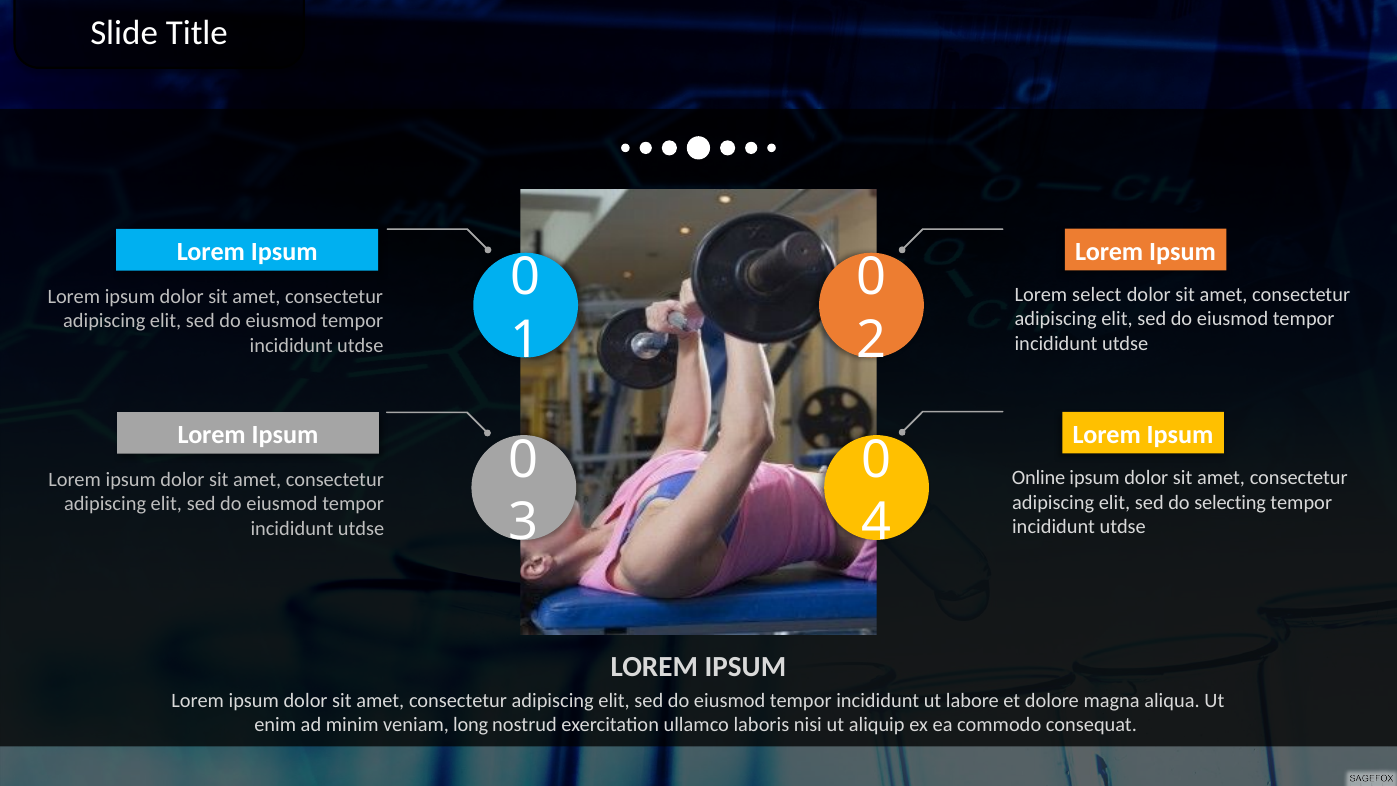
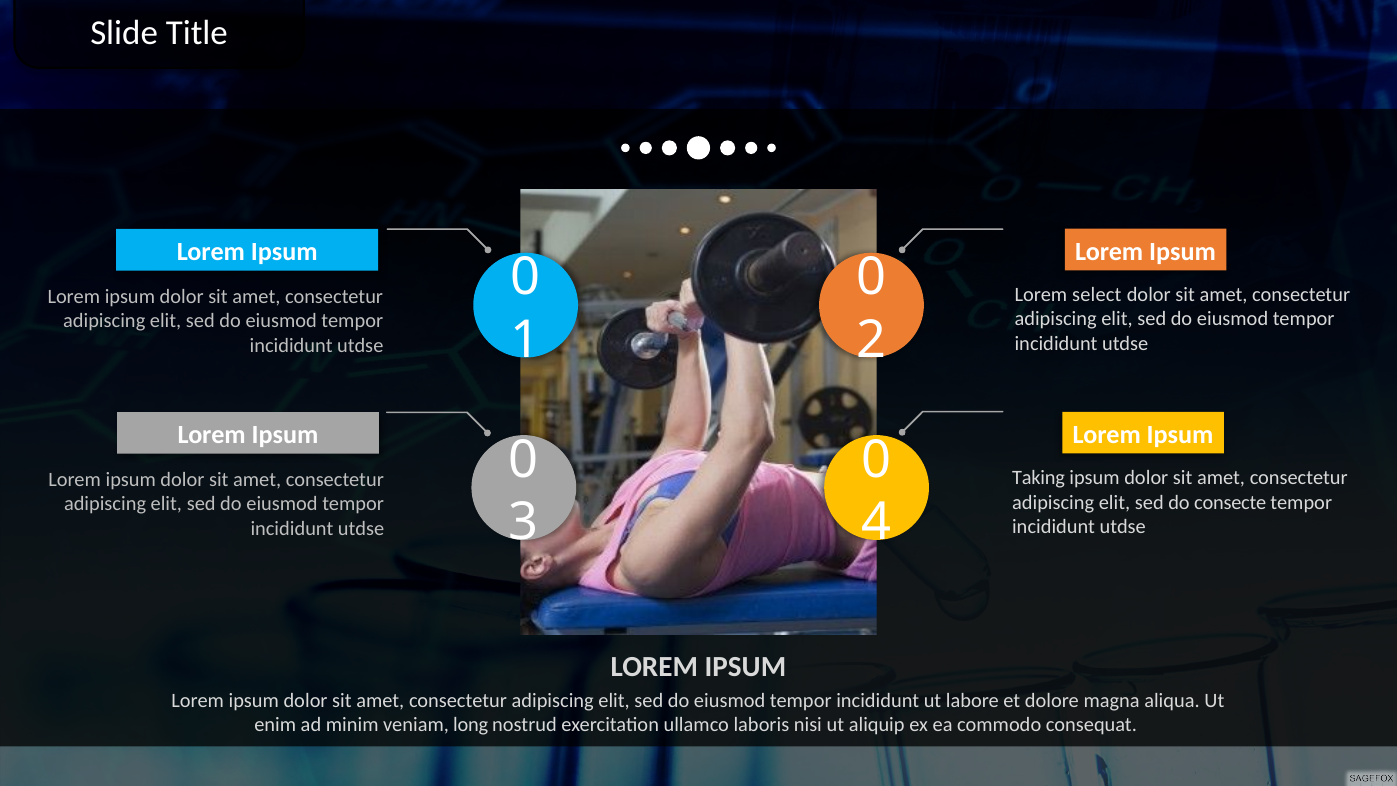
Online: Online -> Taking
selecting: selecting -> consecte
